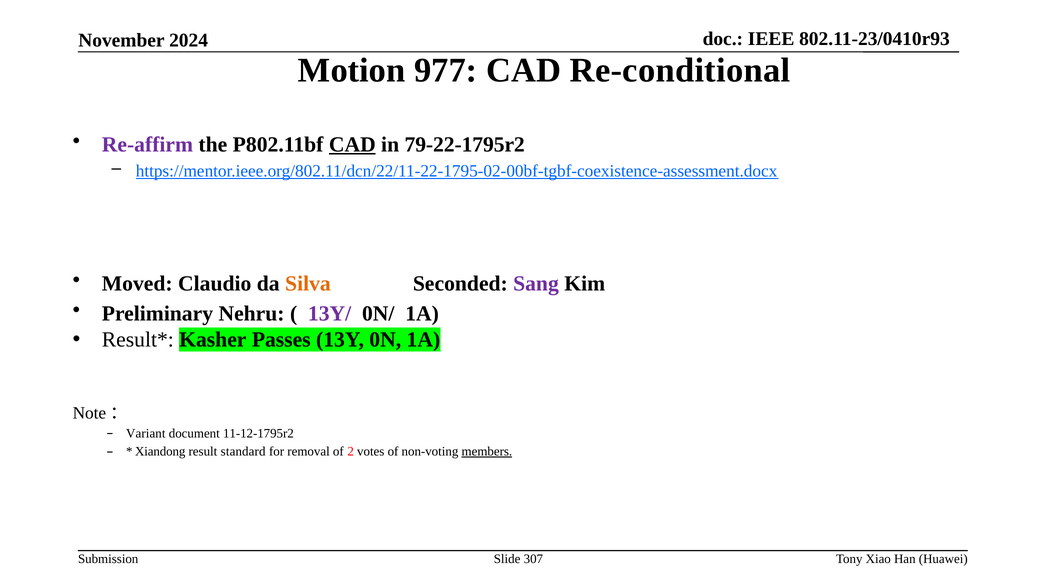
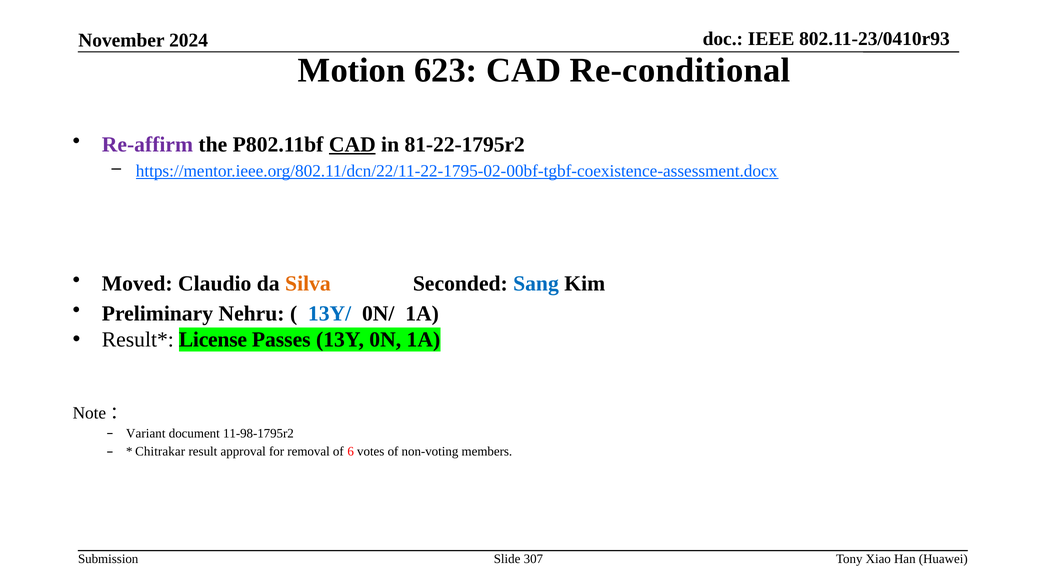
977: 977 -> 623
79-22-1795r2: 79-22-1795r2 -> 81-22-1795r2
Sang colour: purple -> blue
13Y/ colour: purple -> blue
Kasher: Kasher -> License
11-12-1795r2: 11-12-1795r2 -> 11-98-1795r2
Xiandong: Xiandong -> Chitrakar
standard: standard -> approval
2: 2 -> 6
members underline: present -> none
